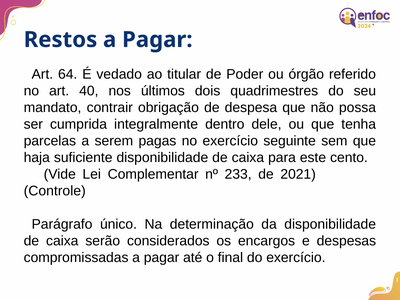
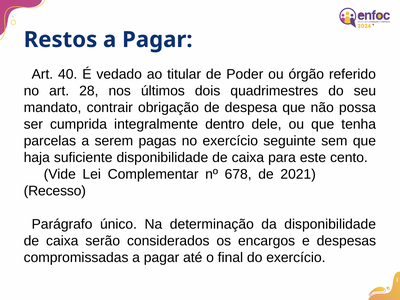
64: 64 -> 40
40: 40 -> 28
233: 233 -> 678
Controle: Controle -> Recesso
